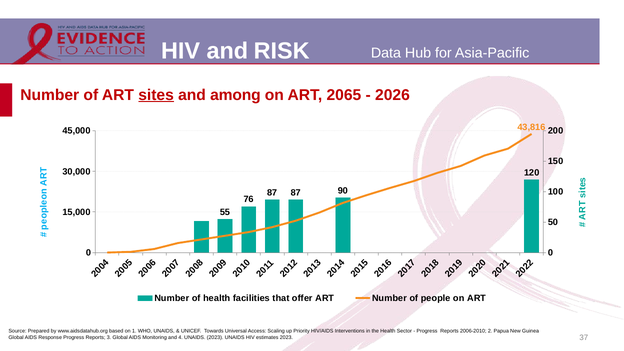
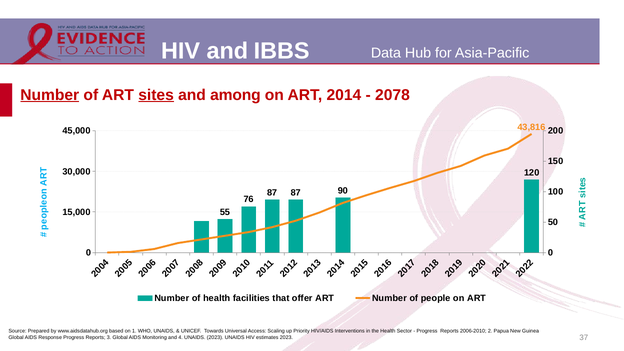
RISK: RISK -> IBBS
Number at (50, 95) underline: none -> present
2065: 2065 -> 2014
2026: 2026 -> 2078
